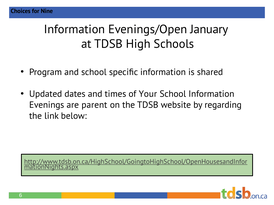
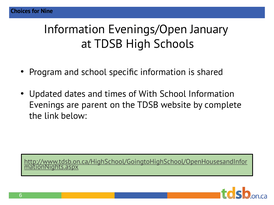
Your: Your -> With
regarding: regarding -> complete
